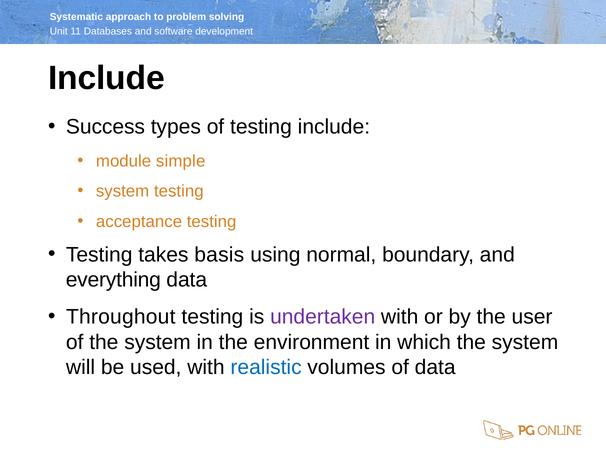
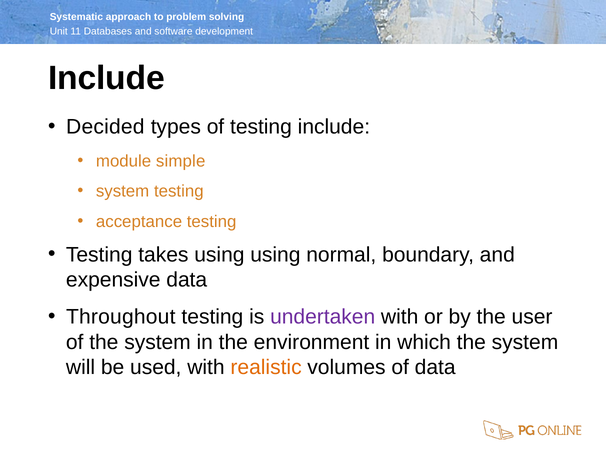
Success: Success -> Decided
takes basis: basis -> using
everything: everything -> expensive
realistic colour: blue -> orange
